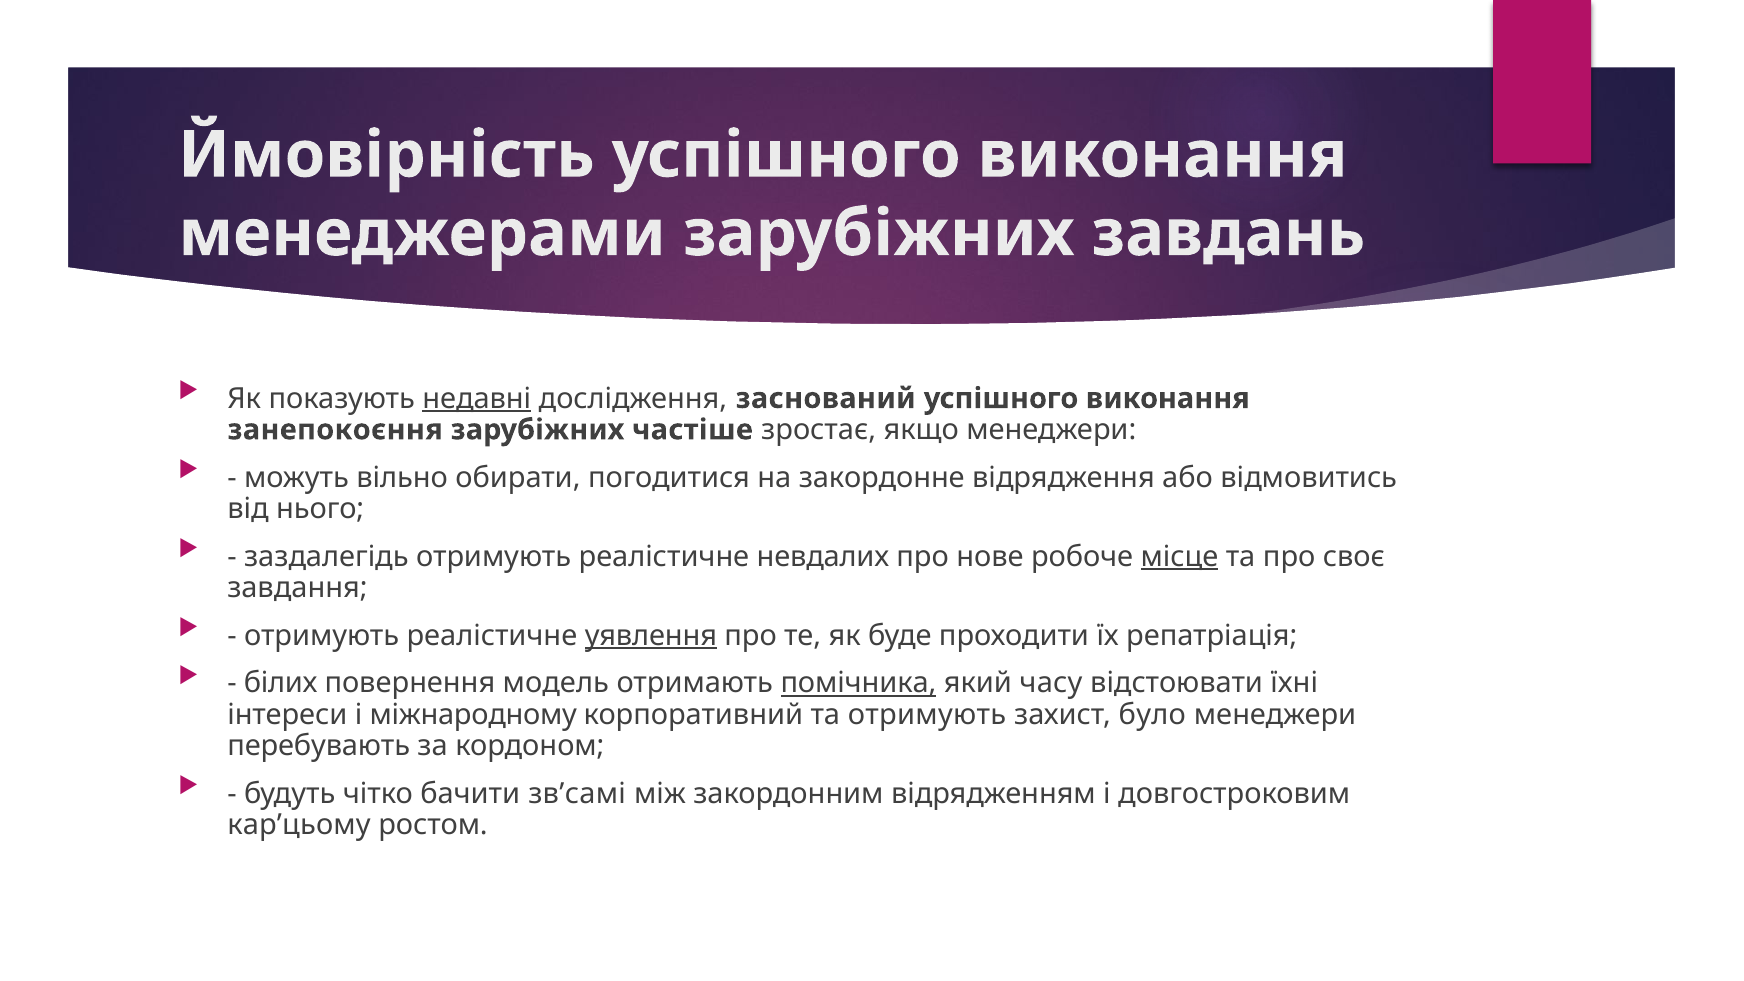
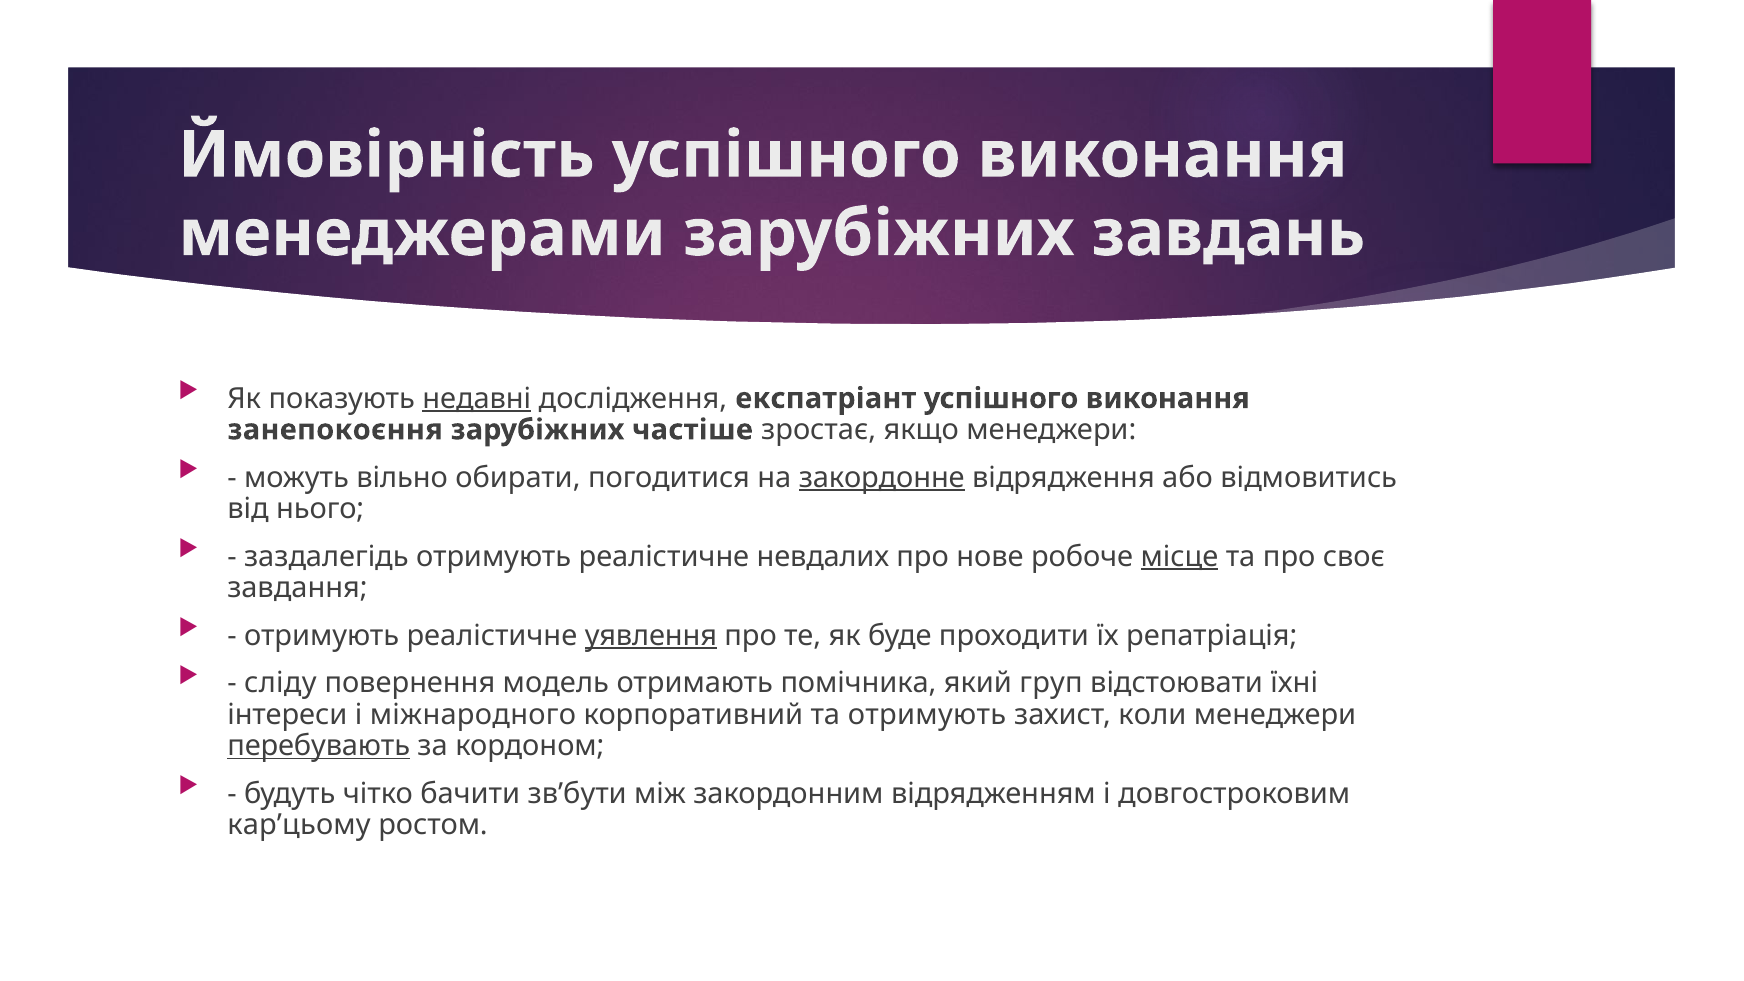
заснований: заснований -> експатріант
закордонне underline: none -> present
білих: білих -> сліду
помічника underline: present -> none
часу: часу -> груп
міжнародному: міжнародному -> міжнародного
було: було -> коли
перебувають underline: none -> present
зв’самі: зв’самі -> зв’бути
